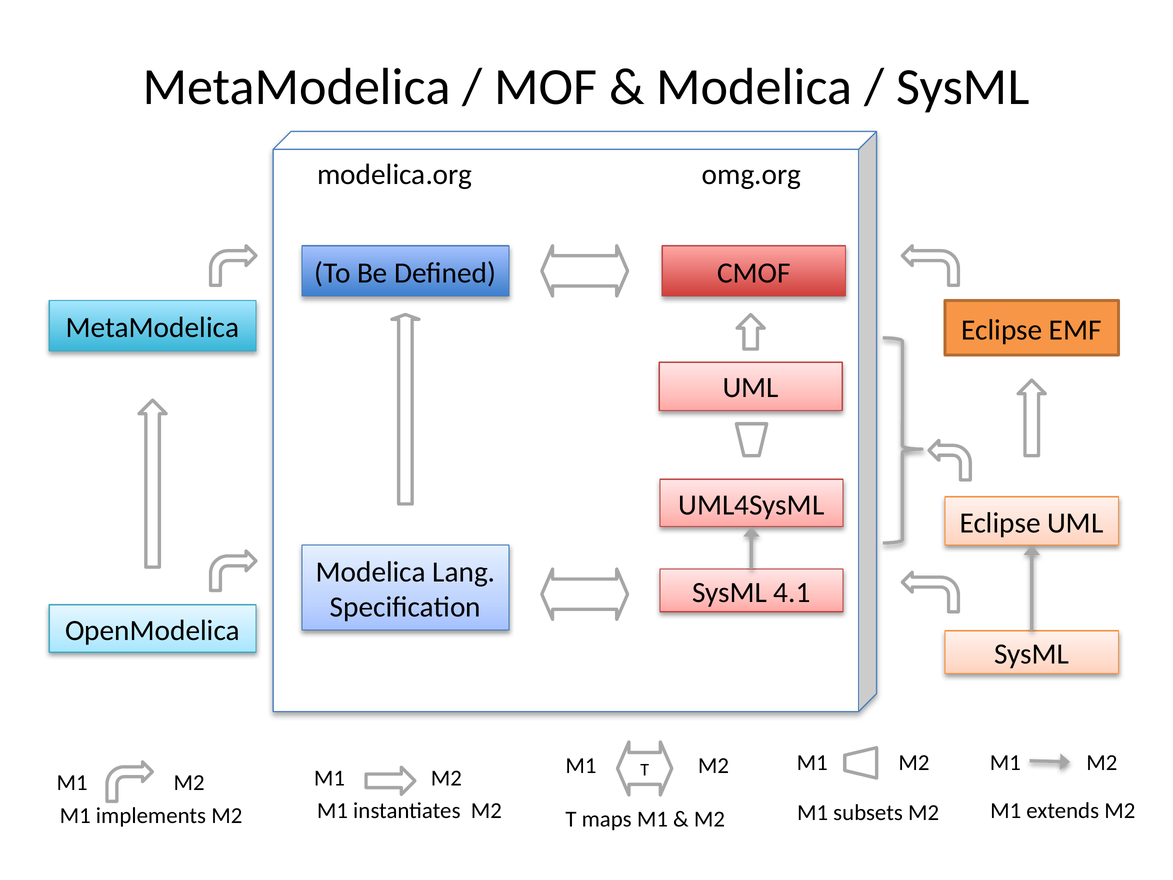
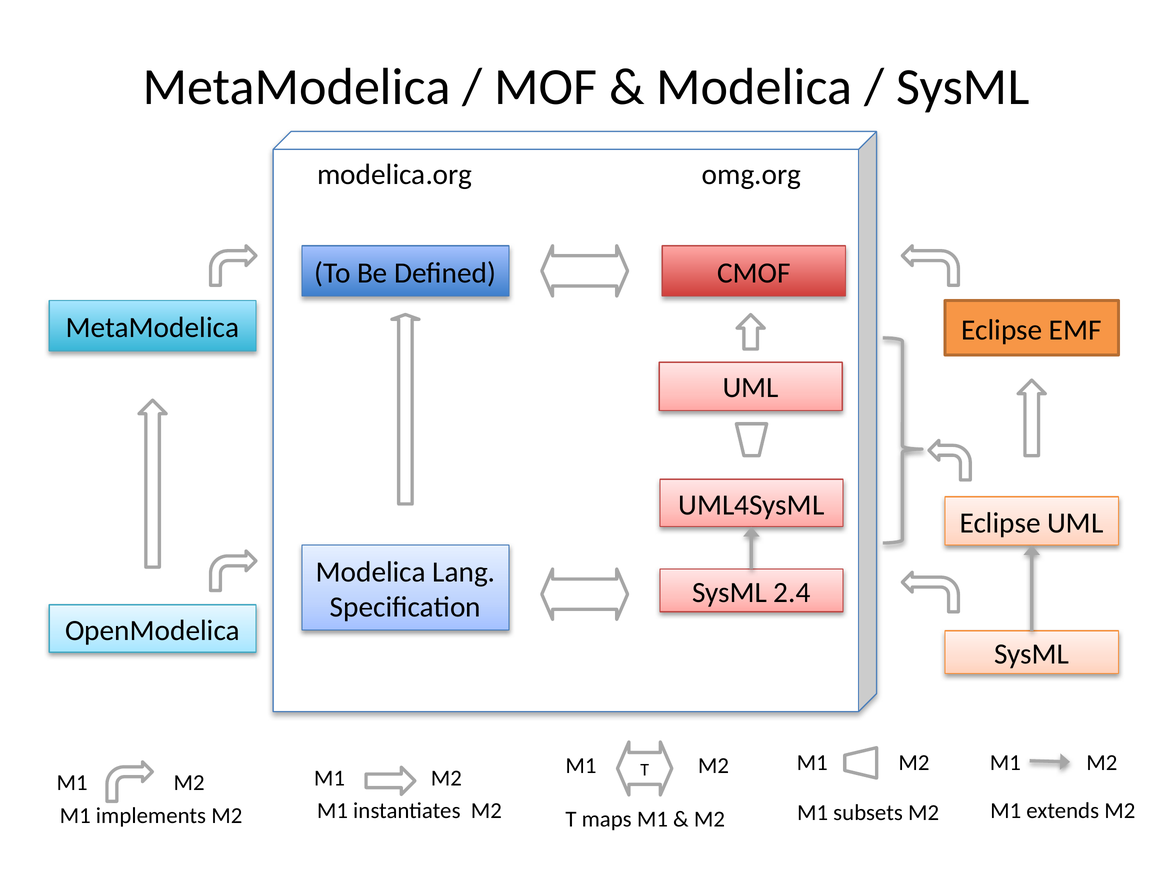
4.1: 4.1 -> 2.4
